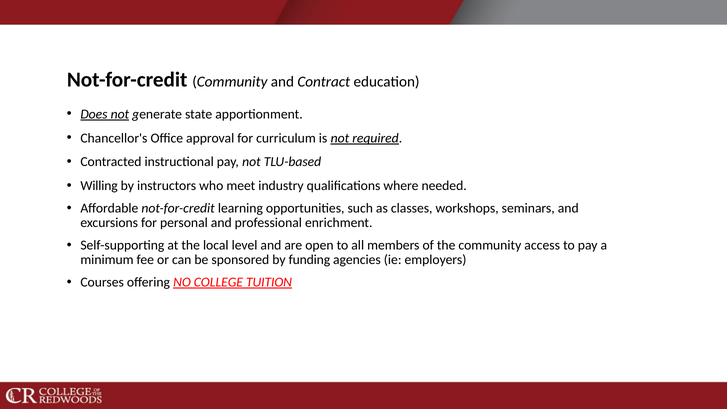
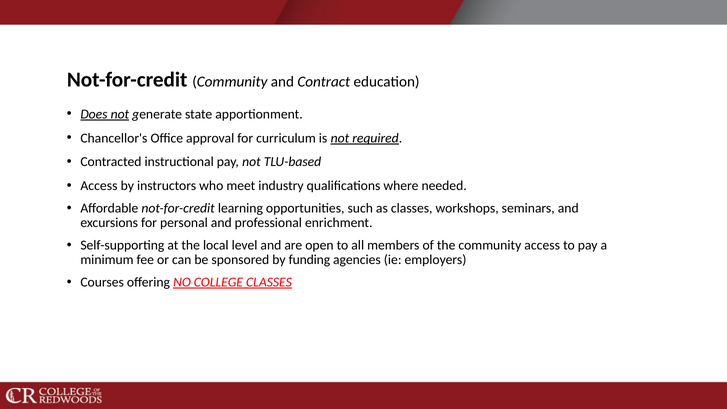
Willing at (99, 186): Willing -> Access
COLLEGE TUITION: TUITION -> CLASSES
